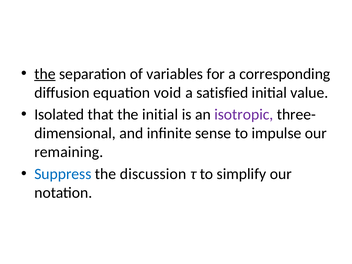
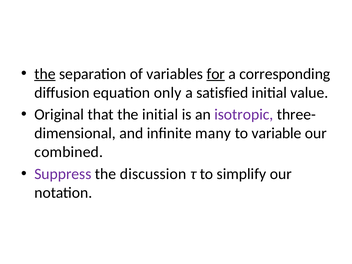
for underline: none -> present
void: void -> only
Isolated: Isolated -> Original
sense: sense -> many
impulse: impulse -> variable
remaining: remaining -> combined
Suppress colour: blue -> purple
